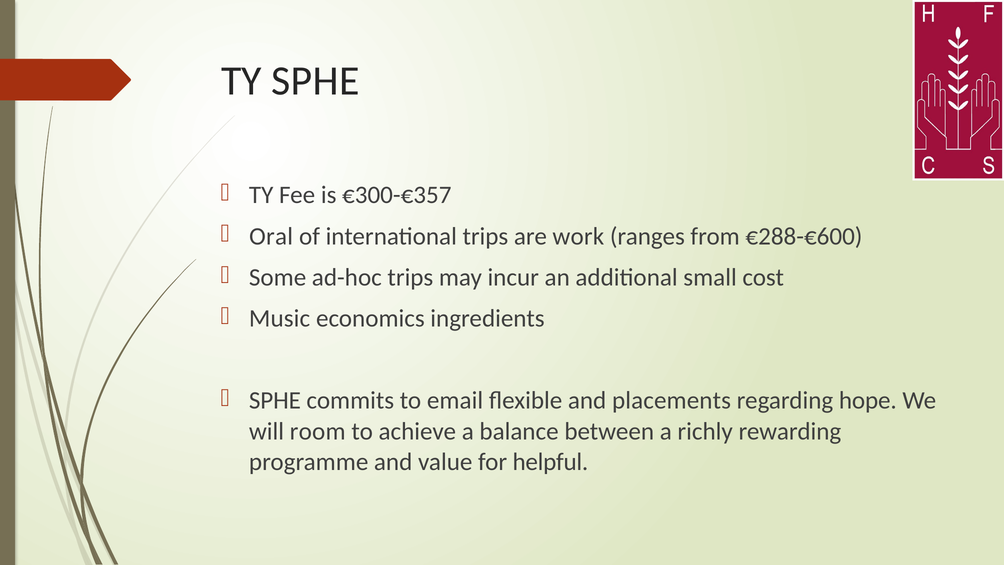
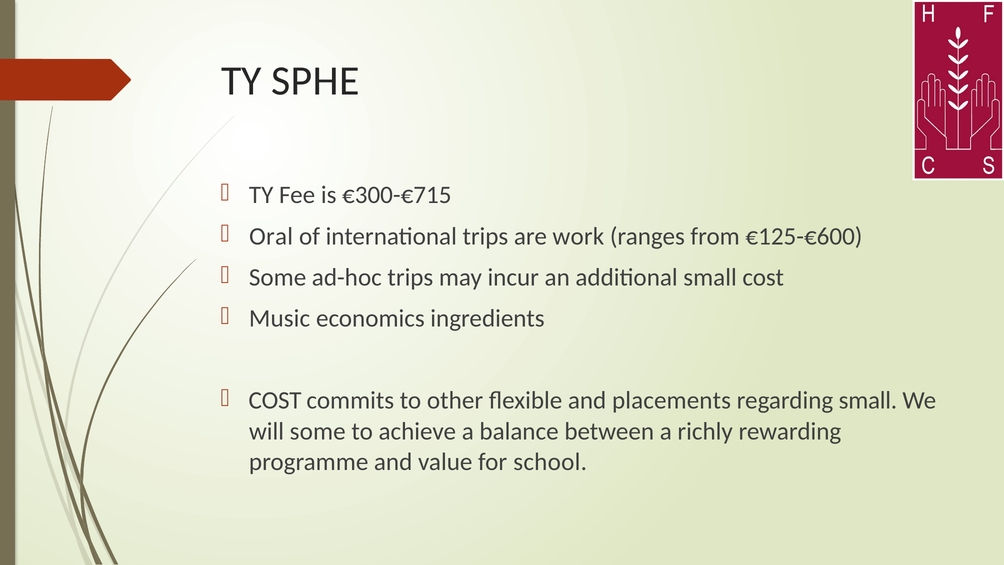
€300-€357: €300-€357 -> €300-€715
€288-€600: €288-€600 -> €125-€600
SPHE at (275, 400): SPHE -> COST
email: email -> other
regarding hope: hope -> small
will room: room -> some
helpful: helpful -> school
